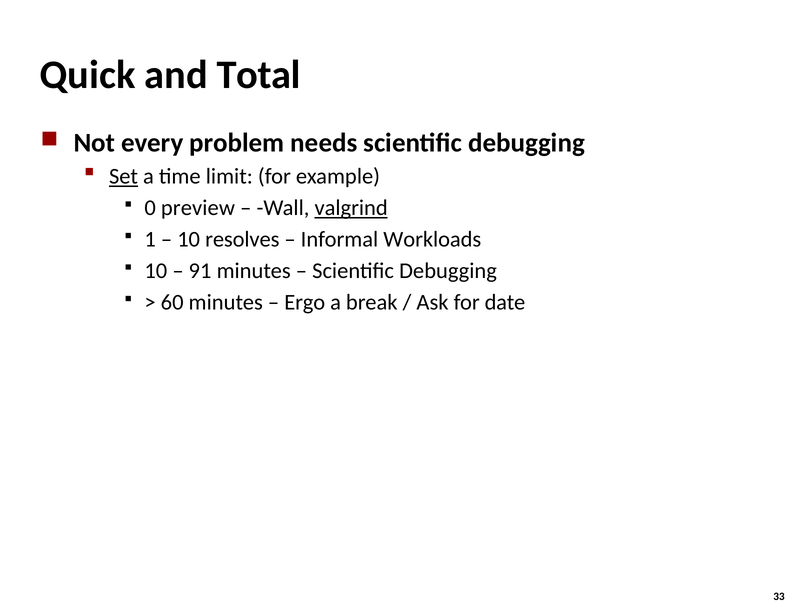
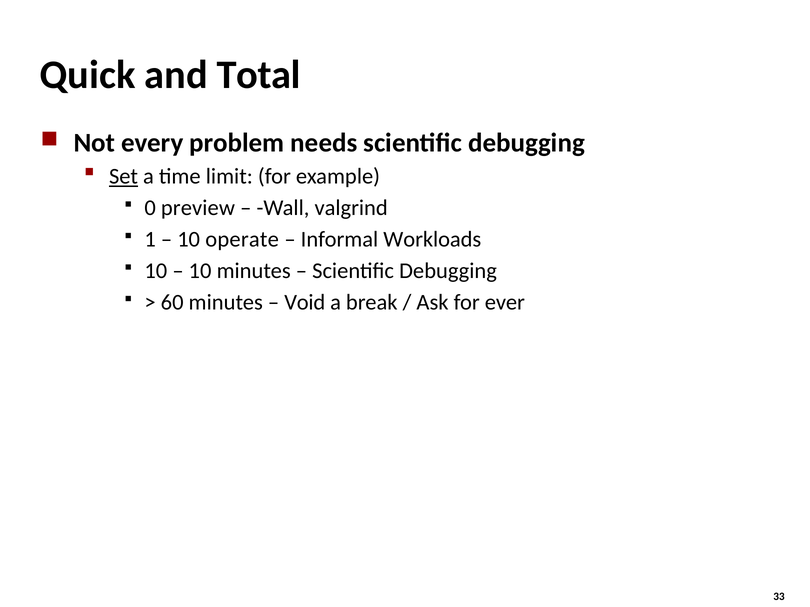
valgrind underline: present -> none
resolves: resolves -> operate
91 at (200, 271): 91 -> 10
Ergo: Ergo -> Void
date: date -> ever
